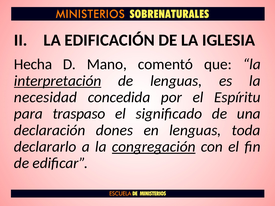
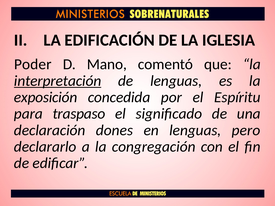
Hecha: Hecha -> Poder
necesidad: necesidad -> exposición
toda: toda -> pero
congregación underline: present -> none
